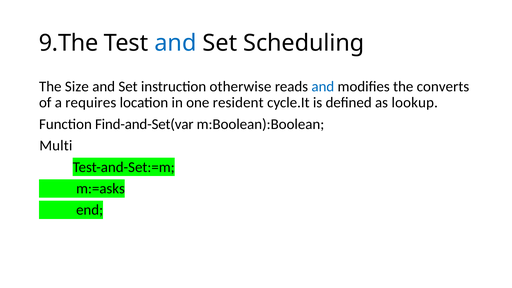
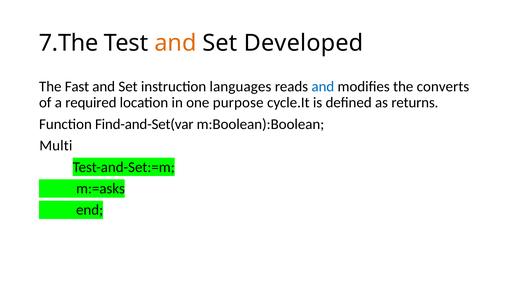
9.The: 9.The -> 7.The
and at (175, 43) colour: blue -> orange
Scheduling: Scheduling -> Developed
Size: Size -> Fast
otherwise: otherwise -> languages
requires: requires -> required
resident: resident -> purpose
lookup: lookup -> returns
